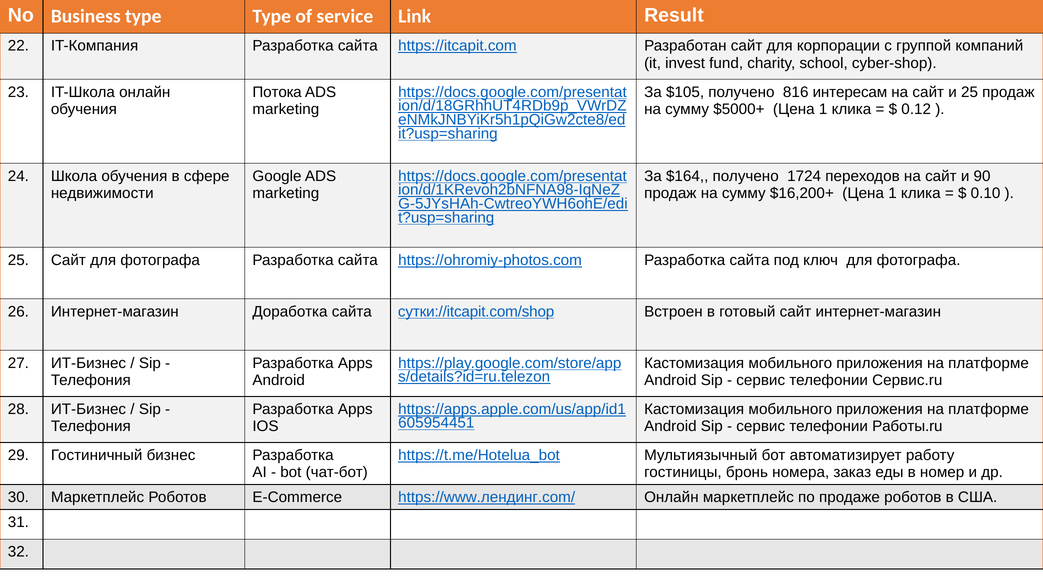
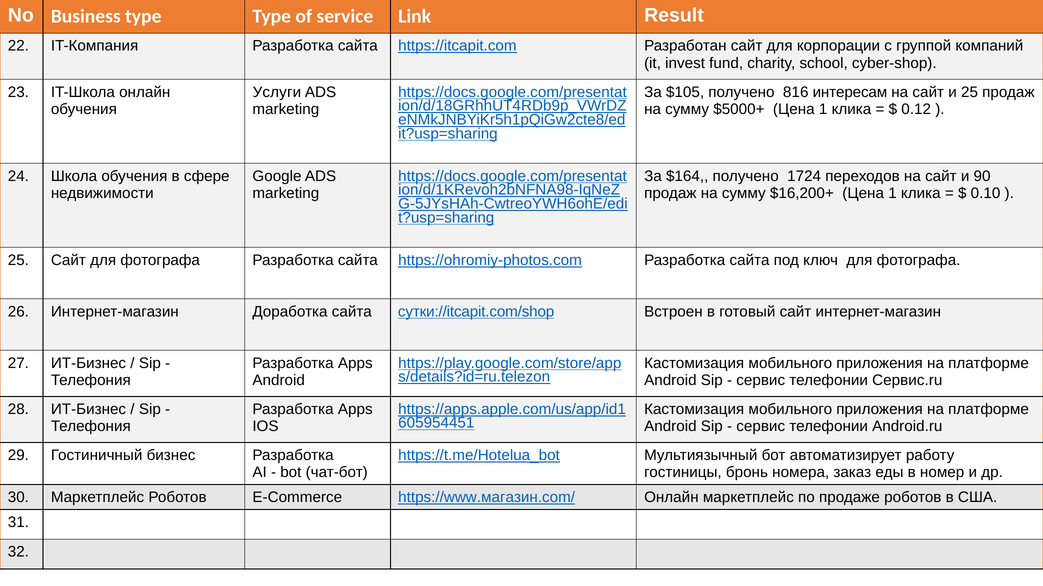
Потока: Потока -> Услуги
Работы.ru: Работы.ru -> Android.ru
https://www.лендинг.com/: https://www.лендинг.com/ -> https://www.магазин.com/
